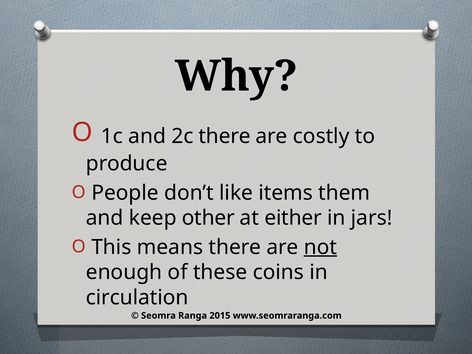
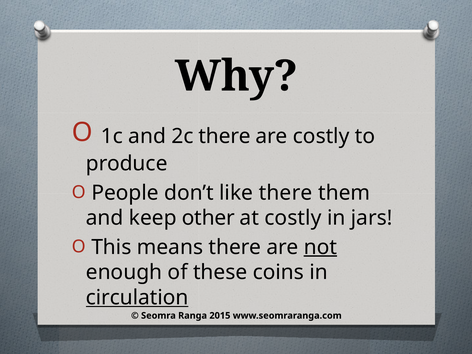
like items: items -> there
at either: either -> costly
circulation underline: none -> present
